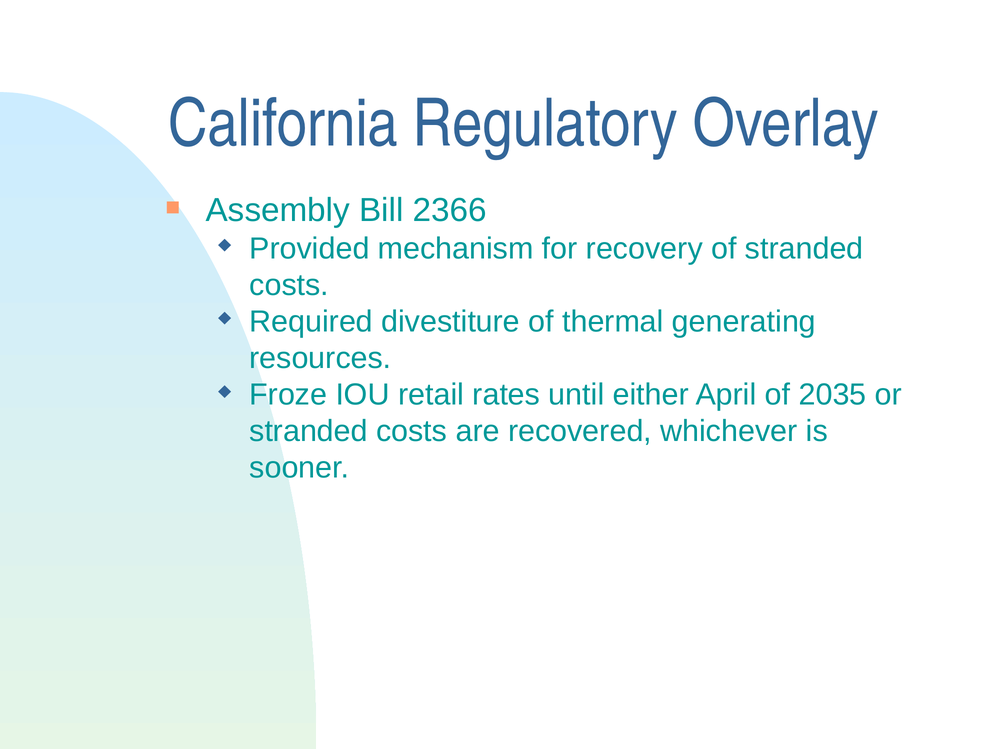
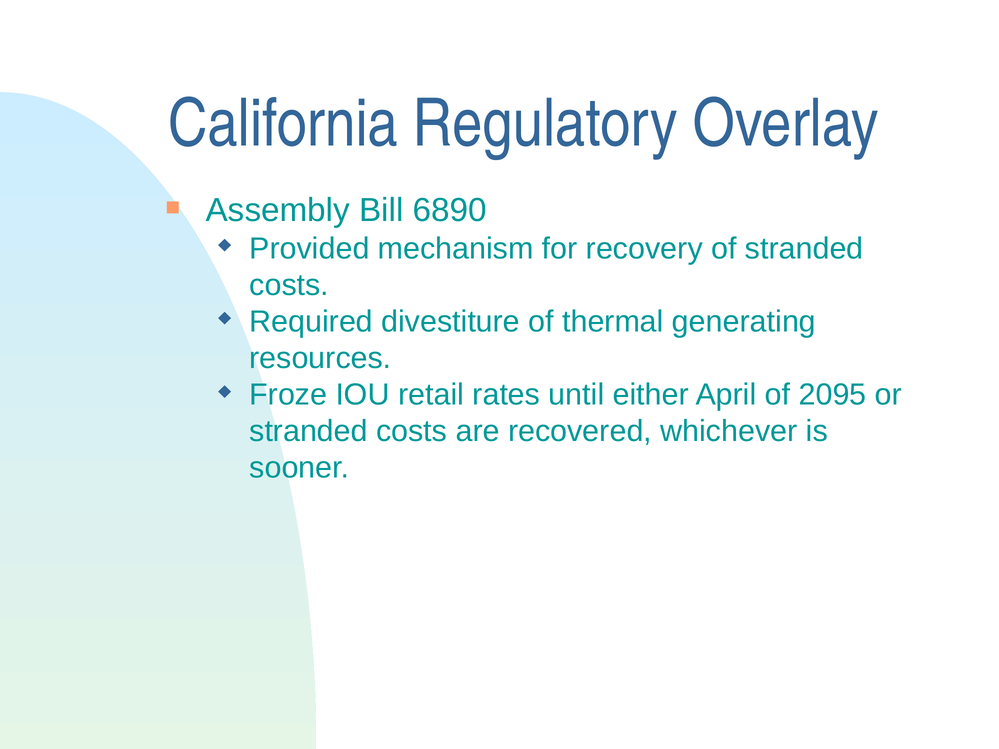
2366: 2366 -> 6890
2035: 2035 -> 2095
